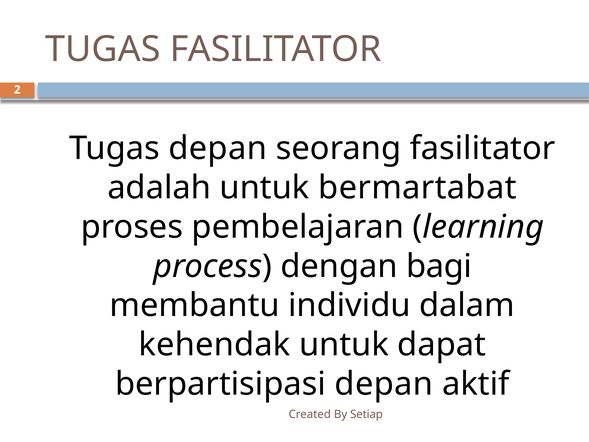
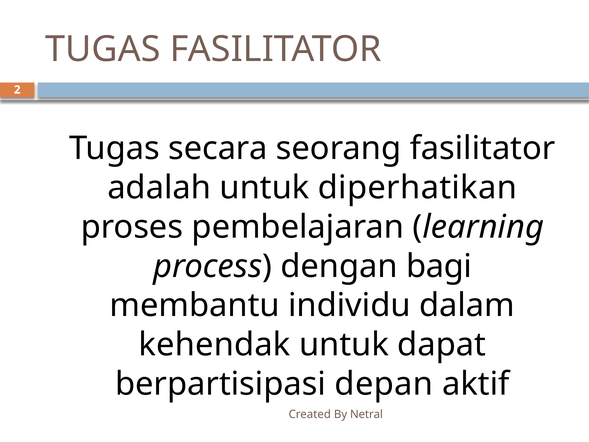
Tugas depan: depan -> secara
bermartabat: bermartabat -> diperhatikan
Setiap: Setiap -> Netral
